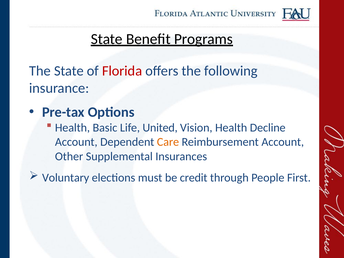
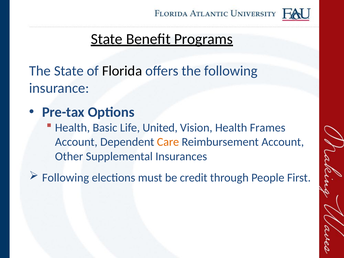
Florida colour: red -> black
Decline: Decline -> Frames
Voluntary at (66, 178): Voluntary -> Following
